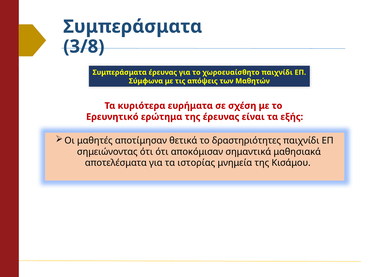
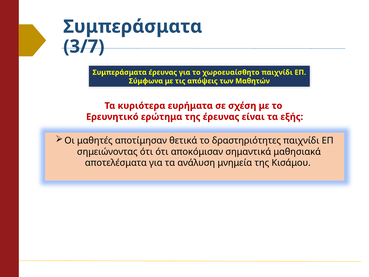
3/8: 3/8 -> 3/7
ιστορίας: ιστορίας -> ανάλυση
